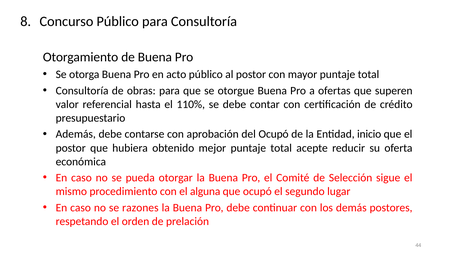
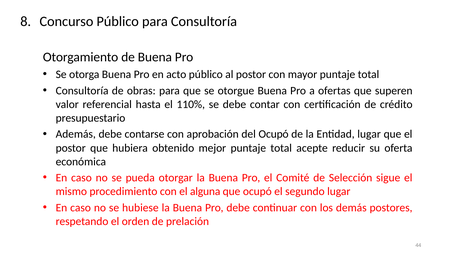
Entidad inicio: inicio -> lugar
razones: razones -> hubiese
